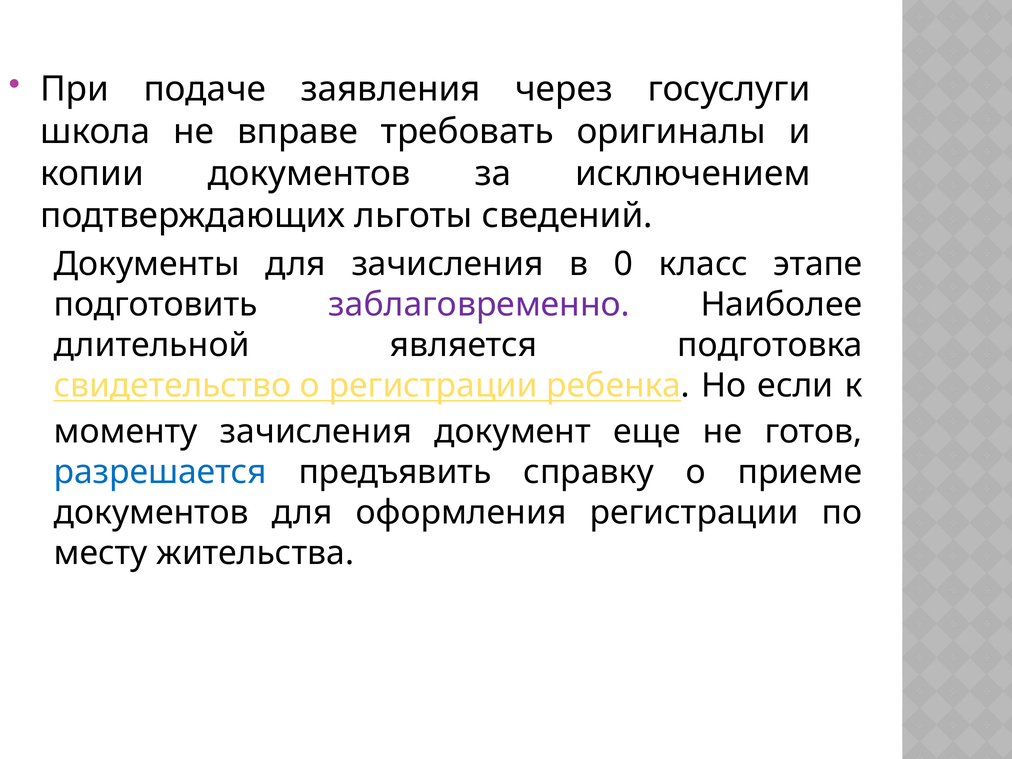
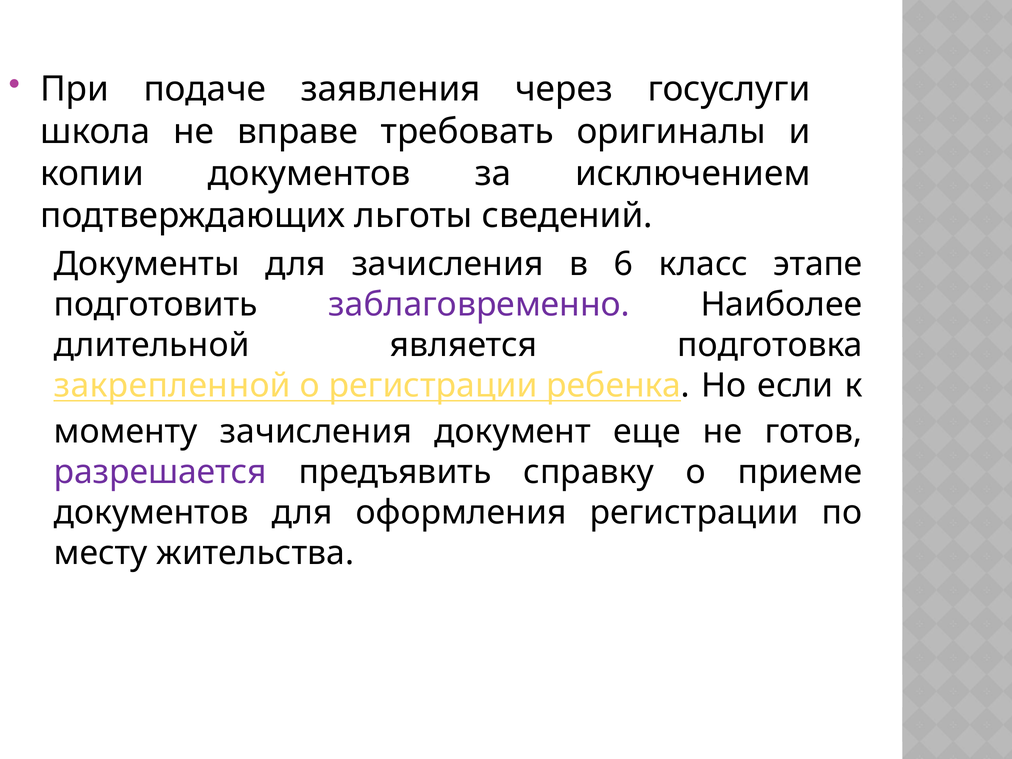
0: 0 -> 6
свидетельство: свидетельство -> закрепленной
разрешается colour: blue -> purple
